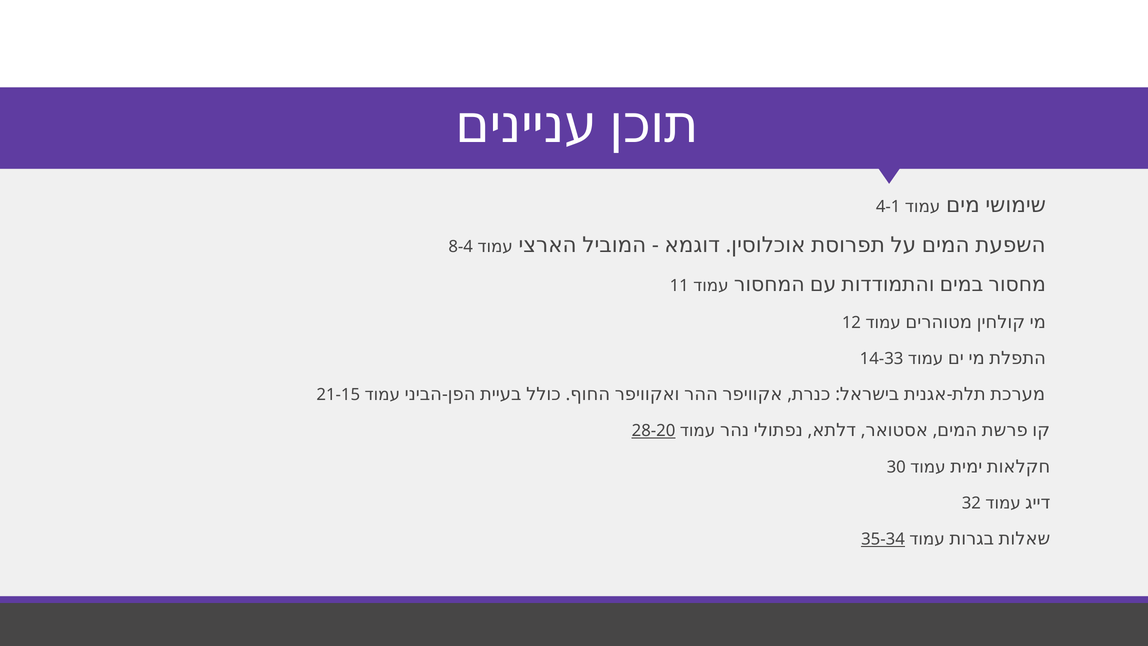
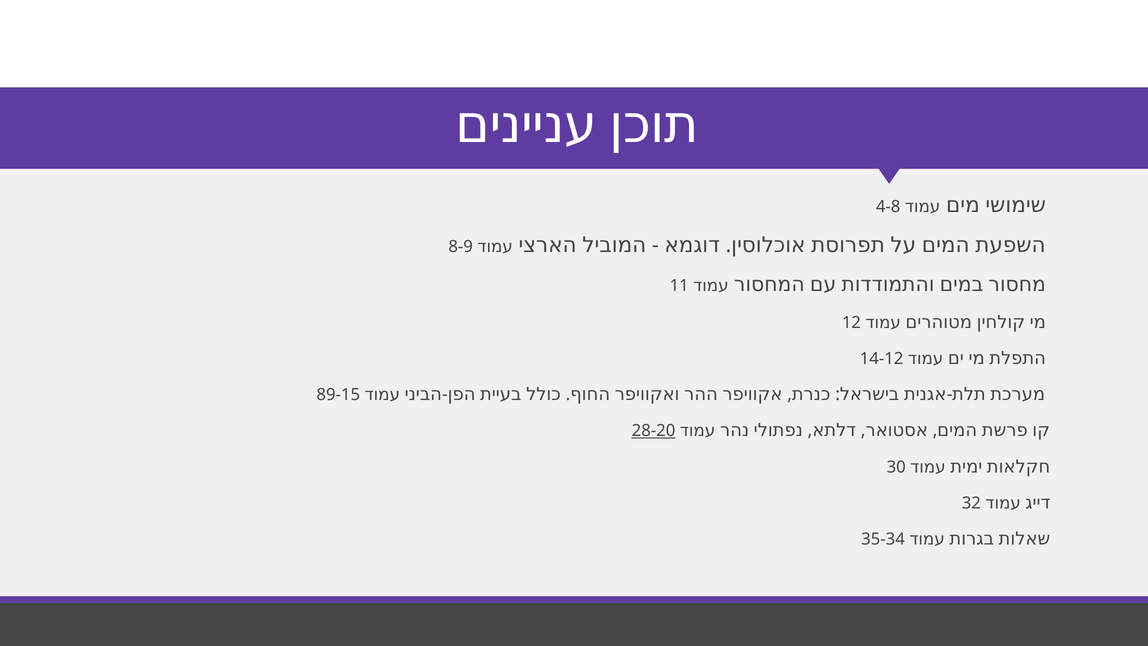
4-1: 4-1 -> 4-8
8-4: 8-4 -> 8-9
14-33: 14-33 -> 14-12
21-15: 21-15 -> 89-15
35-34 underline: present -> none
